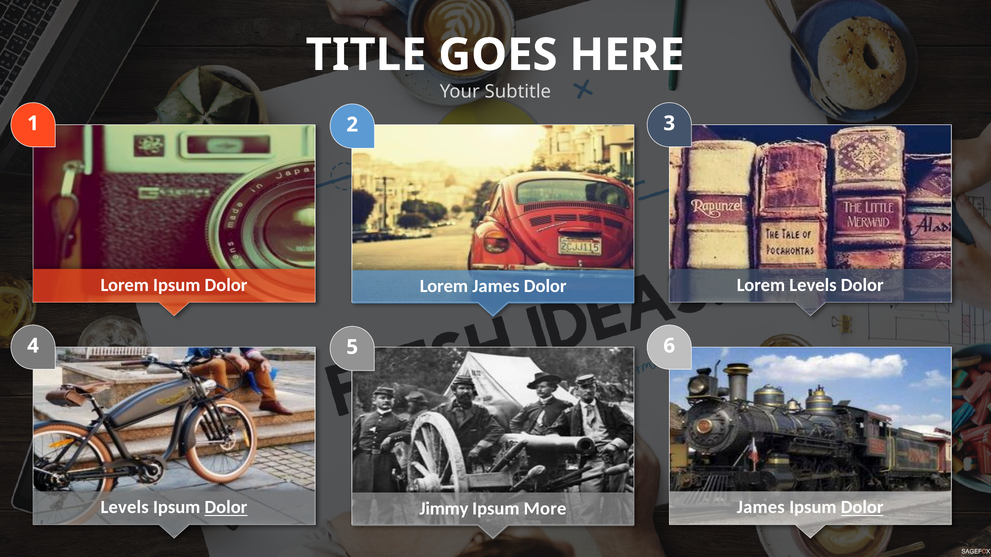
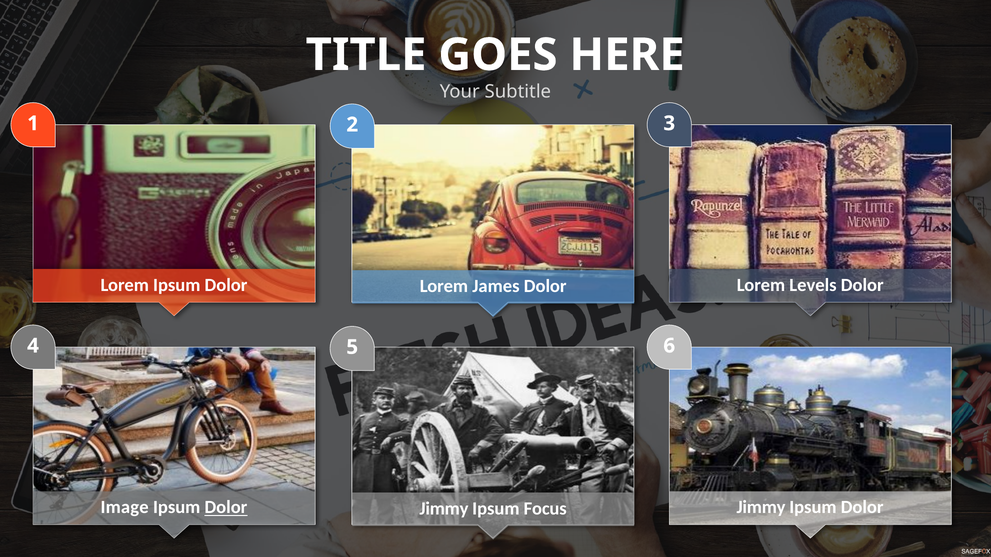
Levels at (125, 508): Levels -> Image
James at (761, 508): James -> Jimmy
Dolor at (862, 508) underline: present -> none
More: More -> Focus
